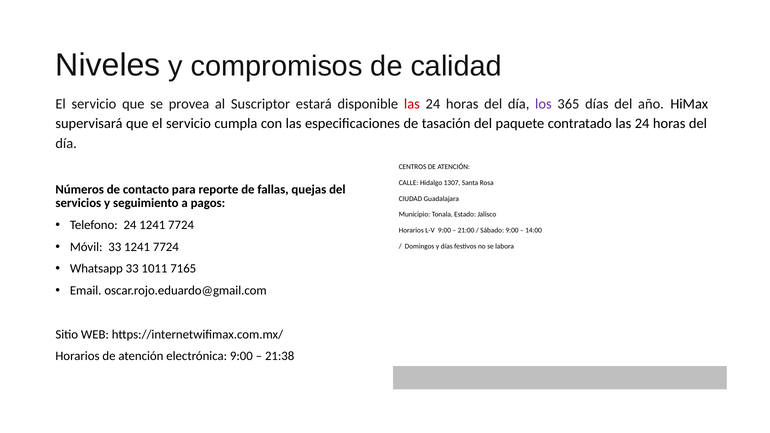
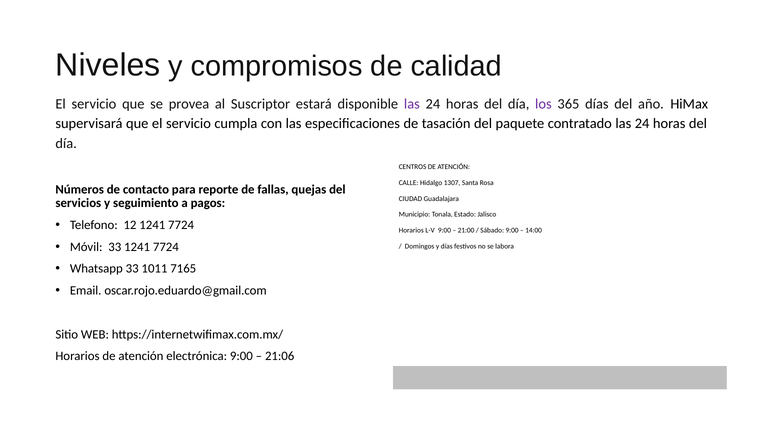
las at (412, 104) colour: red -> purple
Telefono 24: 24 -> 12
21:38: 21:38 -> 21:06
